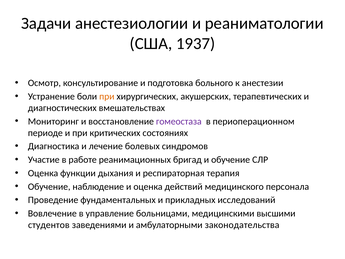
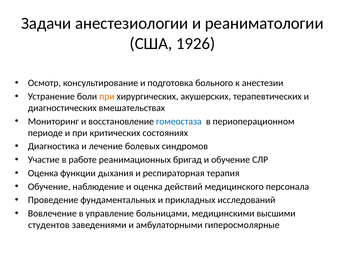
1937: 1937 -> 1926
гомеостаза colour: purple -> blue
законодательства: законодательства -> гиперосмолярные
